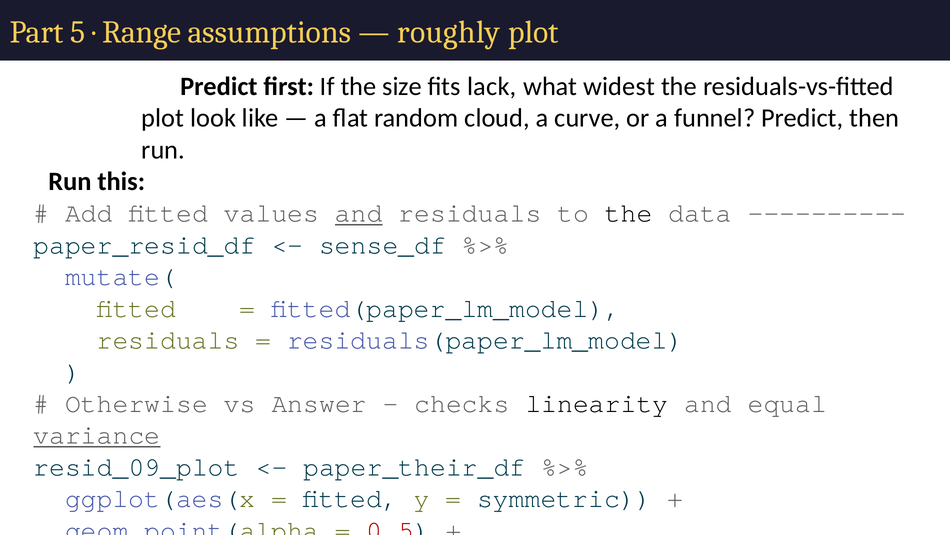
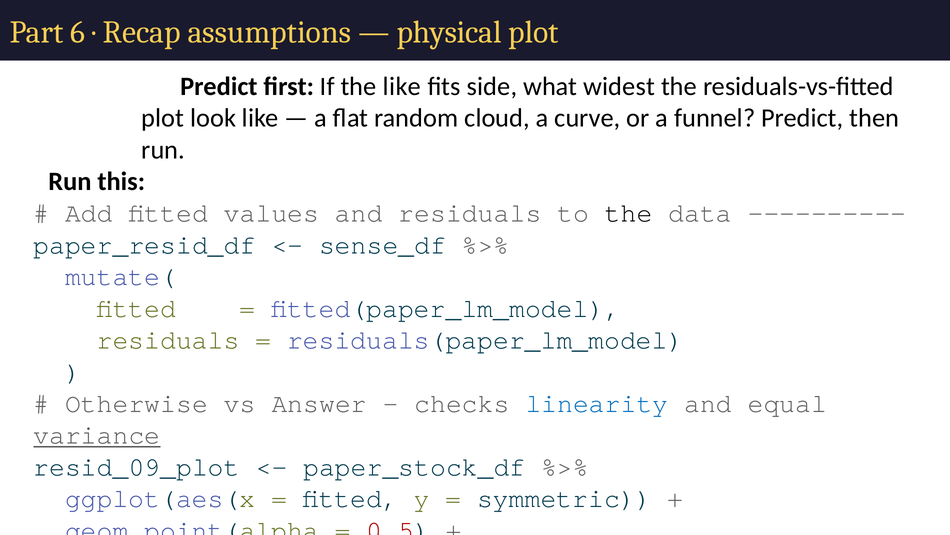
5: 5 -> 6
Range: Range -> Recap
roughly at (449, 32): roughly -> physical
the size: size -> like
lack: lack -> side
and at (359, 213) underline: present -> none
linearity colour: black -> blue
paper_their_df: paper_their_df -> paper_stock_df
